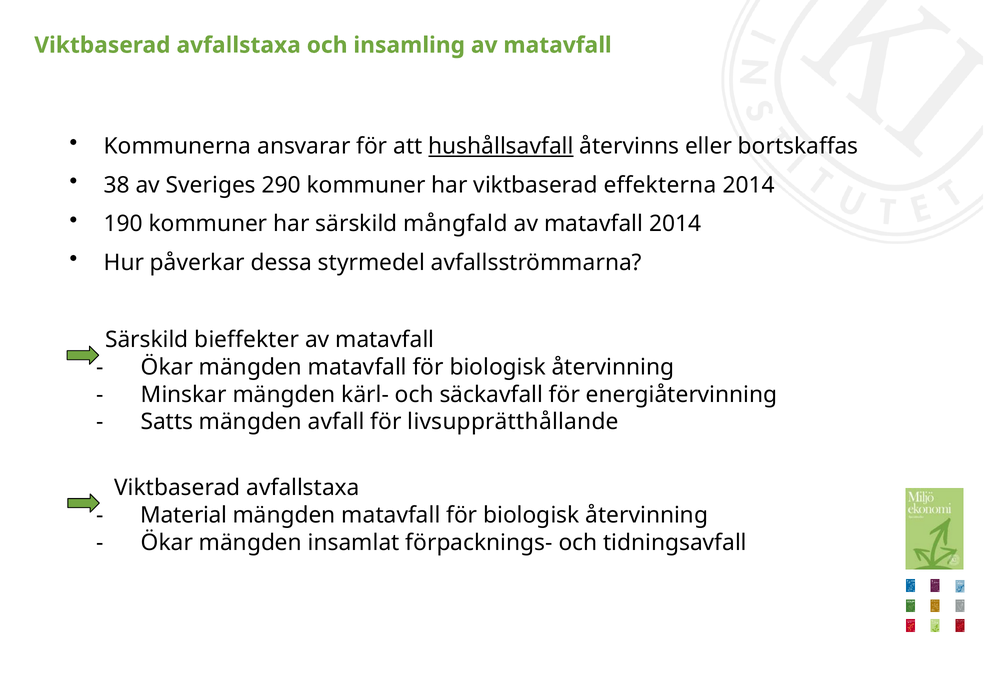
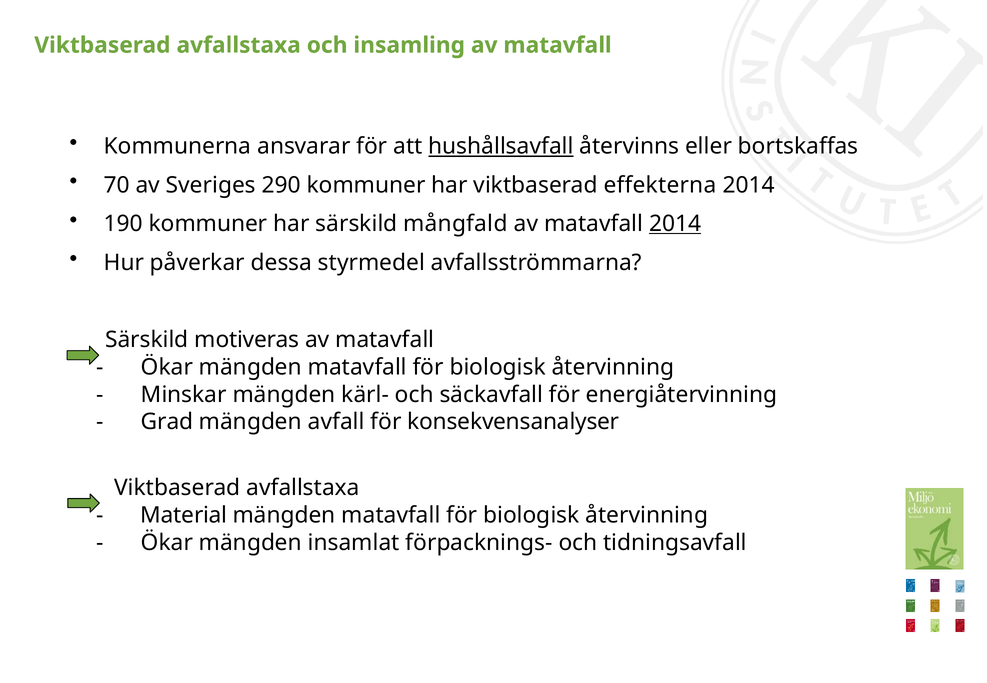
38: 38 -> 70
2014 at (675, 224) underline: none -> present
bieffekter: bieffekter -> motiveras
Satts: Satts -> Grad
livsupprätthållande: livsupprätthållande -> konsekvensanalyser
